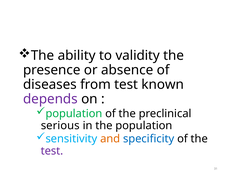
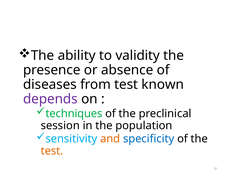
population at (74, 114): population -> techniques
serious: serious -> session
test at (52, 151) colour: purple -> orange
